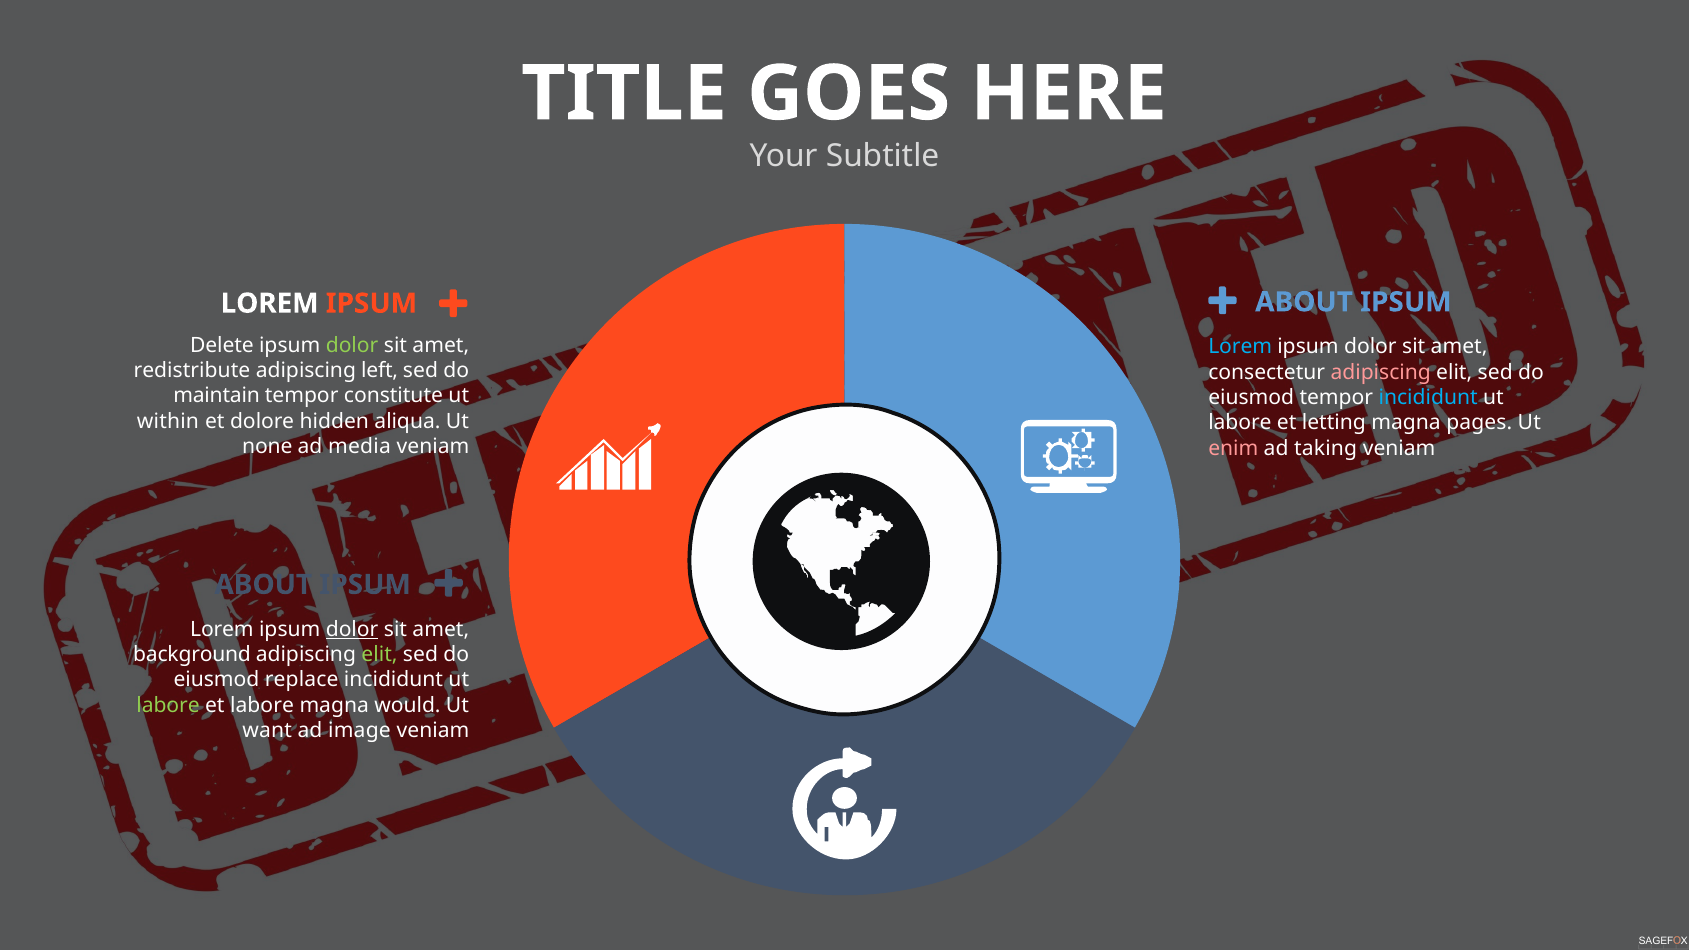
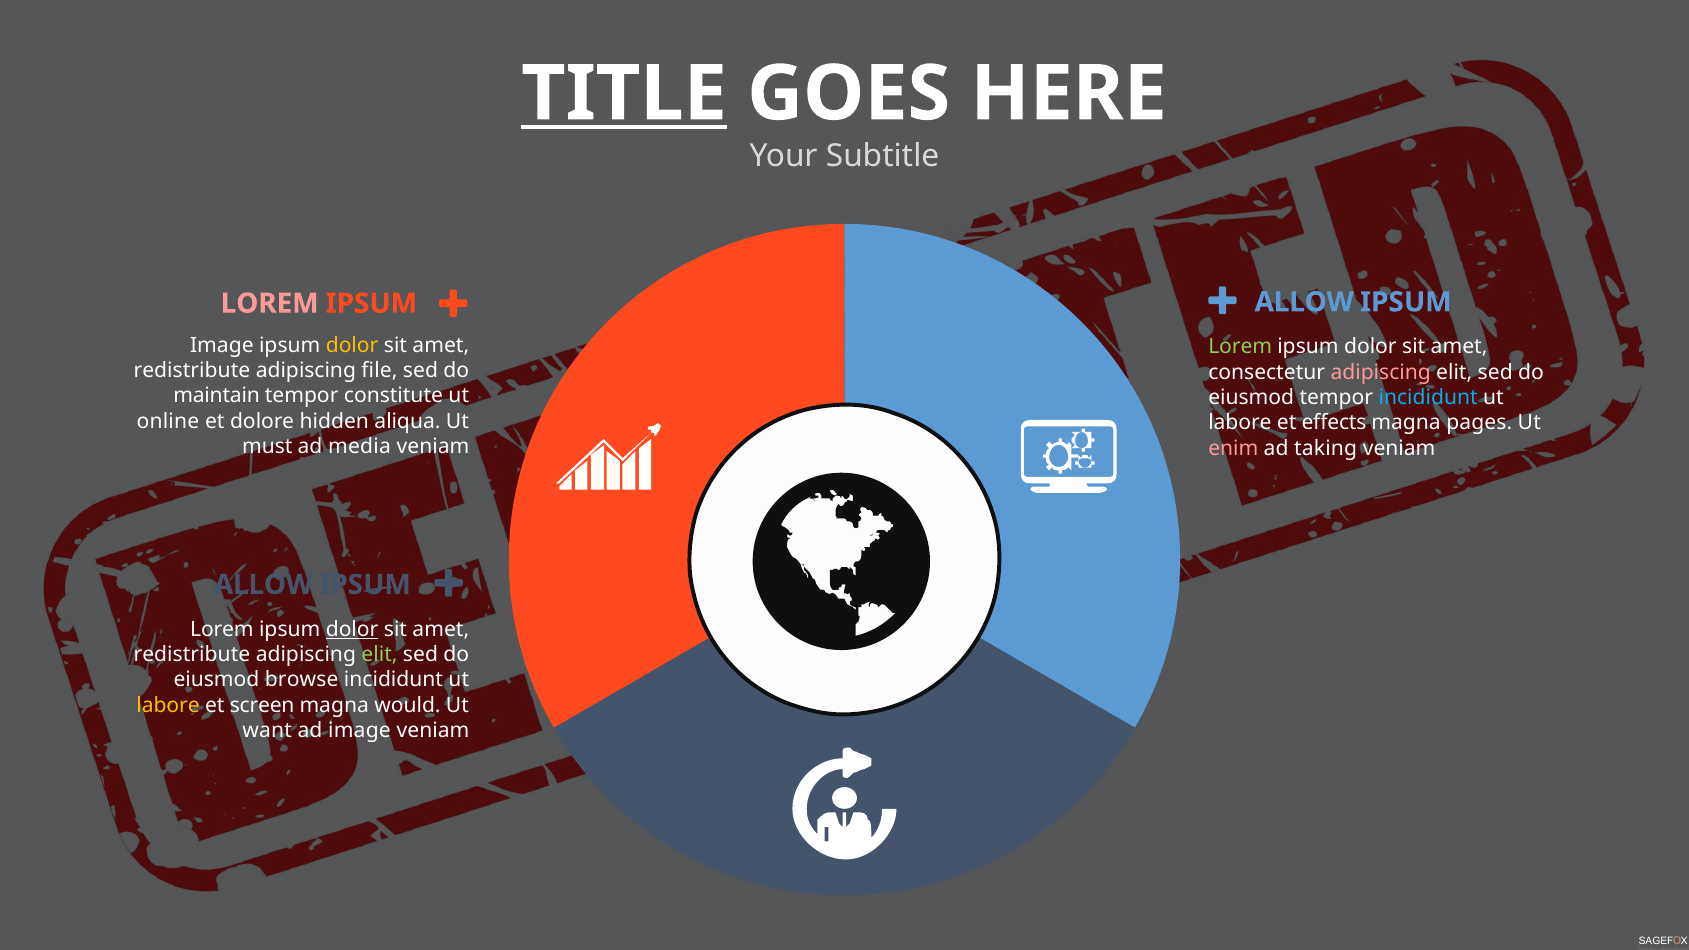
TITLE underline: none -> present
ABOUT at (1304, 302): ABOUT -> ALLOW
LOREM at (270, 303) colour: white -> pink
Delete at (222, 345): Delete -> Image
dolor at (352, 345) colour: light green -> yellow
Lorem at (1240, 347) colour: light blue -> light green
left: left -> file
within: within -> online
letting: letting -> effects
none: none -> must
ABOUT at (263, 585): ABOUT -> ALLOW
background at (192, 655): background -> redistribute
replace: replace -> browse
labore at (168, 705) colour: light green -> yellow
et labore: labore -> screen
